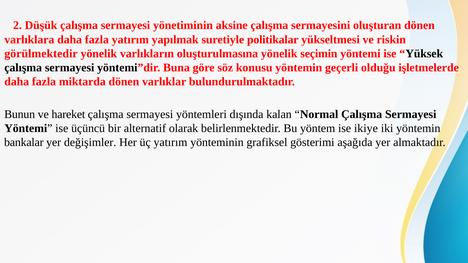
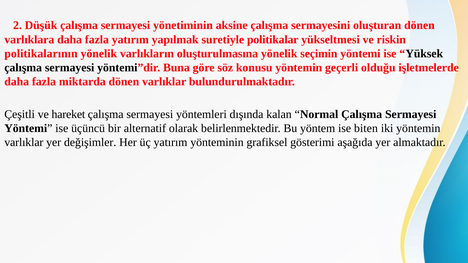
görülmektedir: görülmektedir -> politikalarının
Bunun: Bunun -> Çeşitli
ikiye: ikiye -> biten
bankalar at (24, 142): bankalar -> varlıklar
